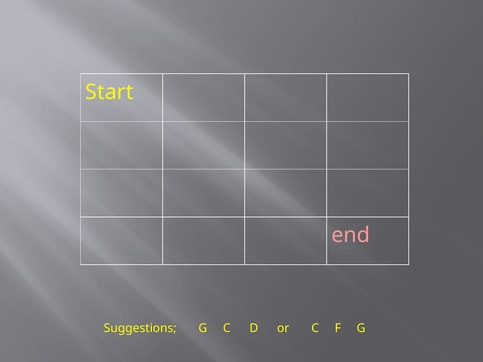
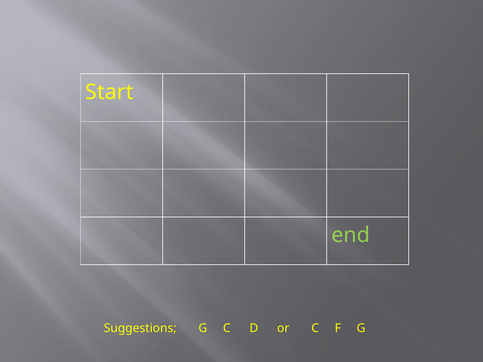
end colour: pink -> light green
